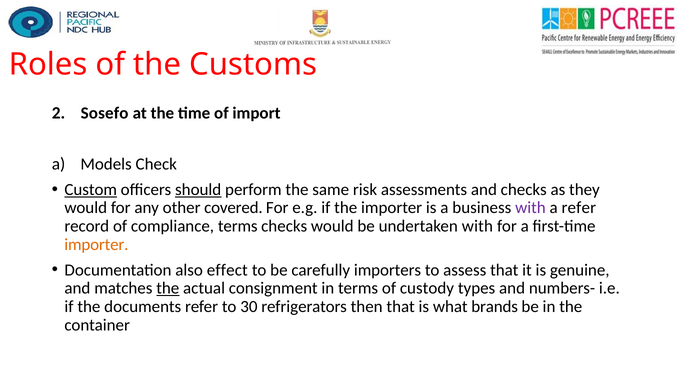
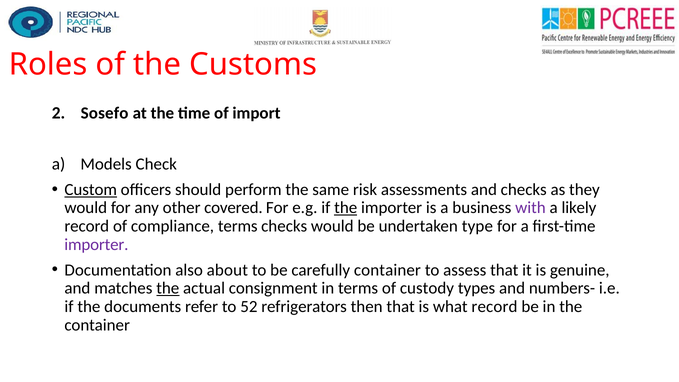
should underline: present -> none
the at (346, 208) underline: none -> present
a refer: refer -> likely
undertaken with: with -> type
importer at (96, 244) colour: orange -> purple
effect: effect -> about
carefully importers: importers -> container
30: 30 -> 52
what brands: brands -> record
